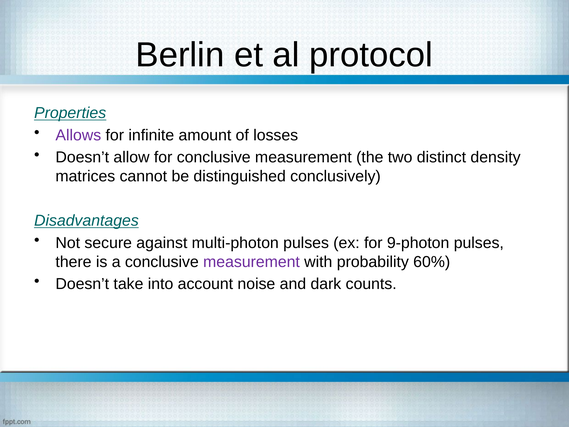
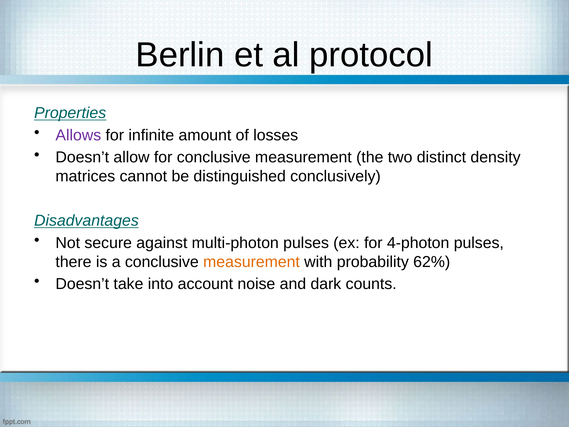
9-photon: 9-photon -> 4-photon
measurement at (252, 262) colour: purple -> orange
60%: 60% -> 62%
